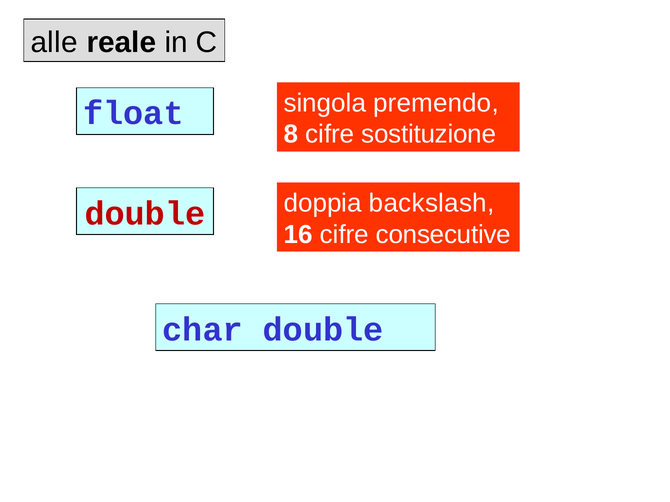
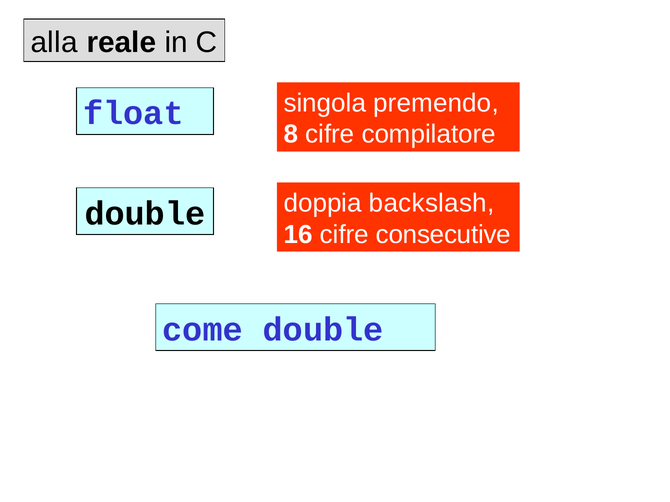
alle: alle -> alla
sostituzione: sostituzione -> compilatore
double at (145, 214) colour: red -> black
char: char -> come
